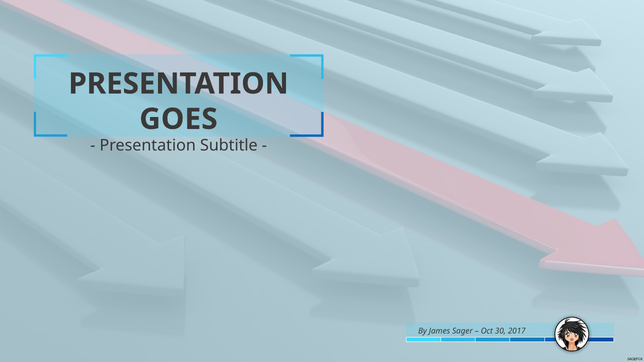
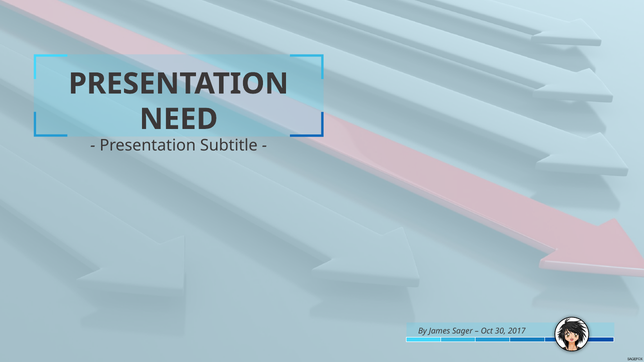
GOES: GOES -> NEED
